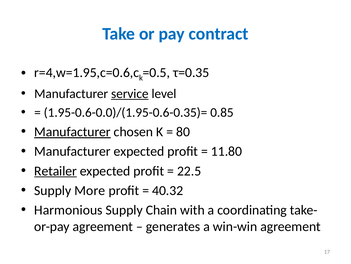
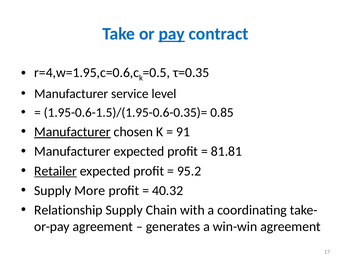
pay underline: none -> present
service underline: present -> none
1.95-0.6-0.0)/(1.95-0.6-0.35)=: 1.95-0.6-0.0)/(1.95-0.6-0.35)= -> 1.95-0.6-1.5)/(1.95-0.6-0.35)=
80: 80 -> 91
11.80: 11.80 -> 81.81
22.5: 22.5 -> 95.2
Harmonious: Harmonious -> Relationship
